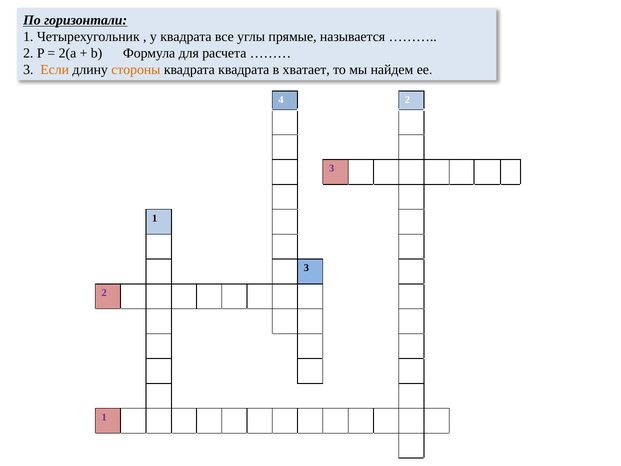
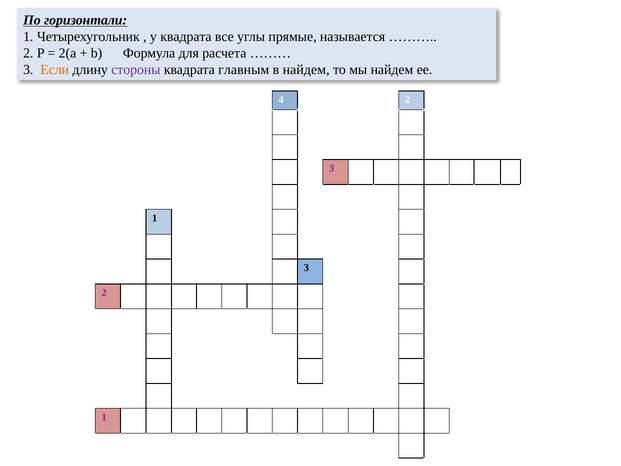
стороны colour: orange -> purple
квадрата квадрата: квадрата -> главным
в хватает: хватает -> найдем
